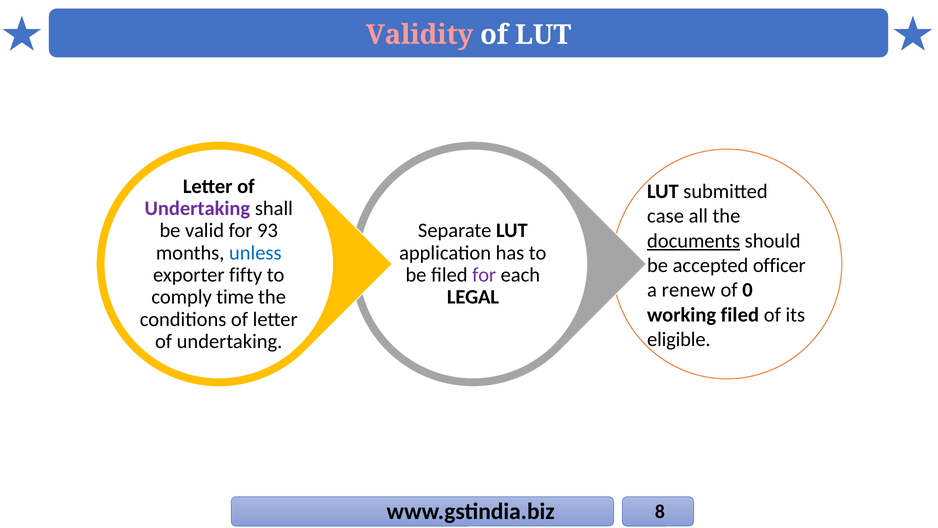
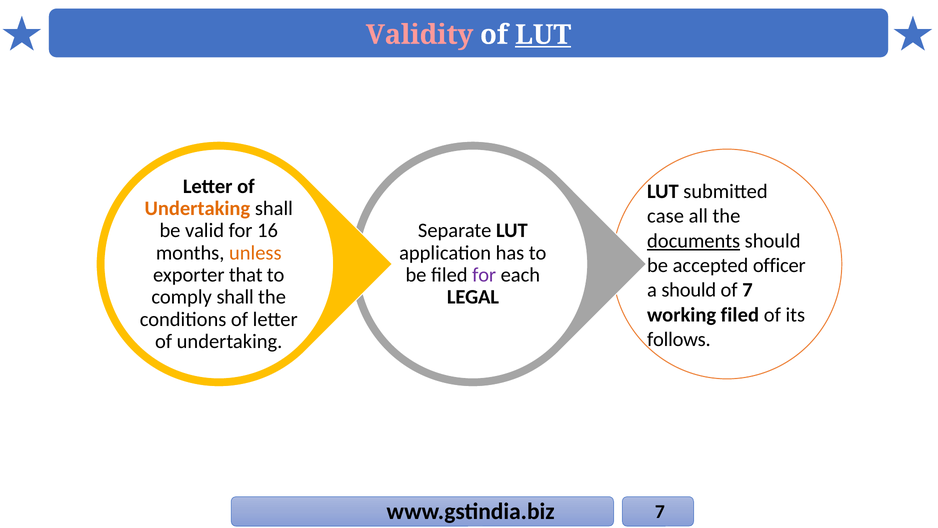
LUT at (543, 35) underline: none -> present
Undertaking at (197, 208) colour: purple -> orange
93: 93 -> 16
unless colour: blue -> orange
fifty: fifty -> that
a renew: renew -> should
of 0: 0 -> 7
comply time: time -> shall
eligible: eligible -> follows
www.gstindia.biz 8: 8 -> 7
